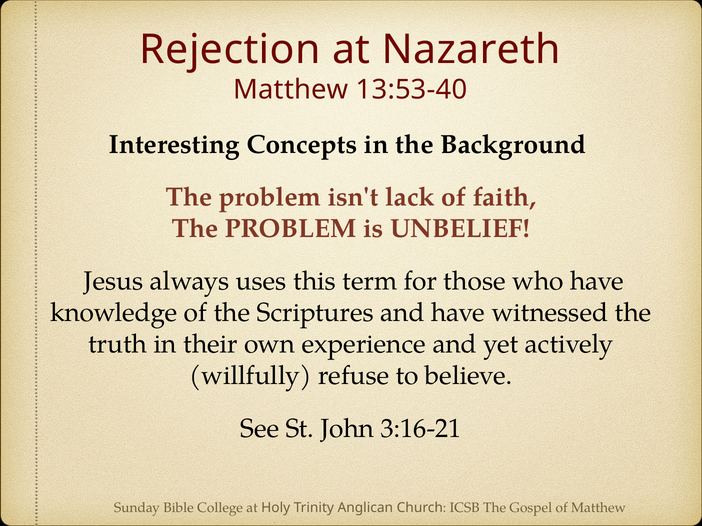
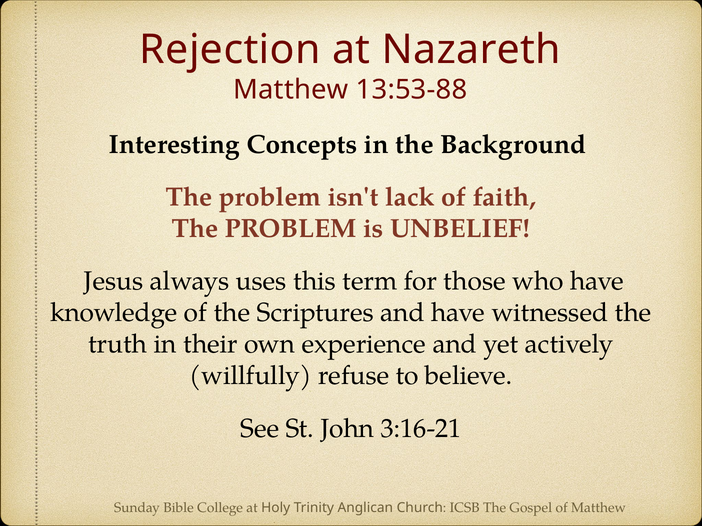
13:53-40: 13:53-40 -> 13:53-88
